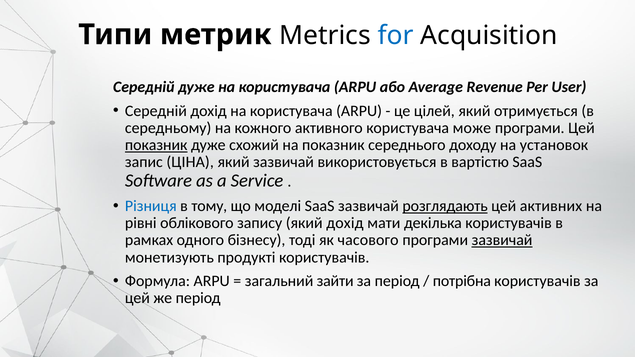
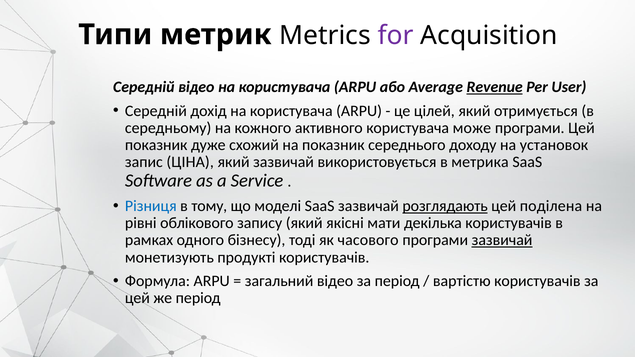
for colour: blue -> purple
Середній дуже: дуже -> відео
Revenue underline: none -> present
показник at (156, 145) underline: present -> none
вартістю: вартістю -> метрика
активних: активних -> поділена
який дохід: дохід -> якісні
загальний зайти: зайти -> відео
потрібна: потрібна -> вартістю
